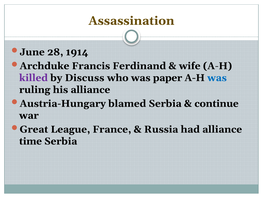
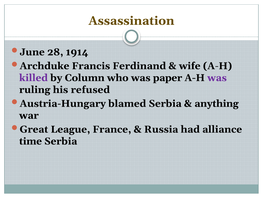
Discuss: Discuss -> Column
was at (217, 78) colour: blue -> purple
his alliance: alliance -> refused
continue: continue -> anything
